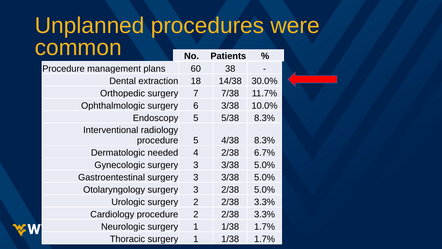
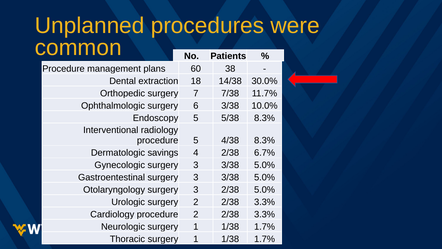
needed: needed -> savings
